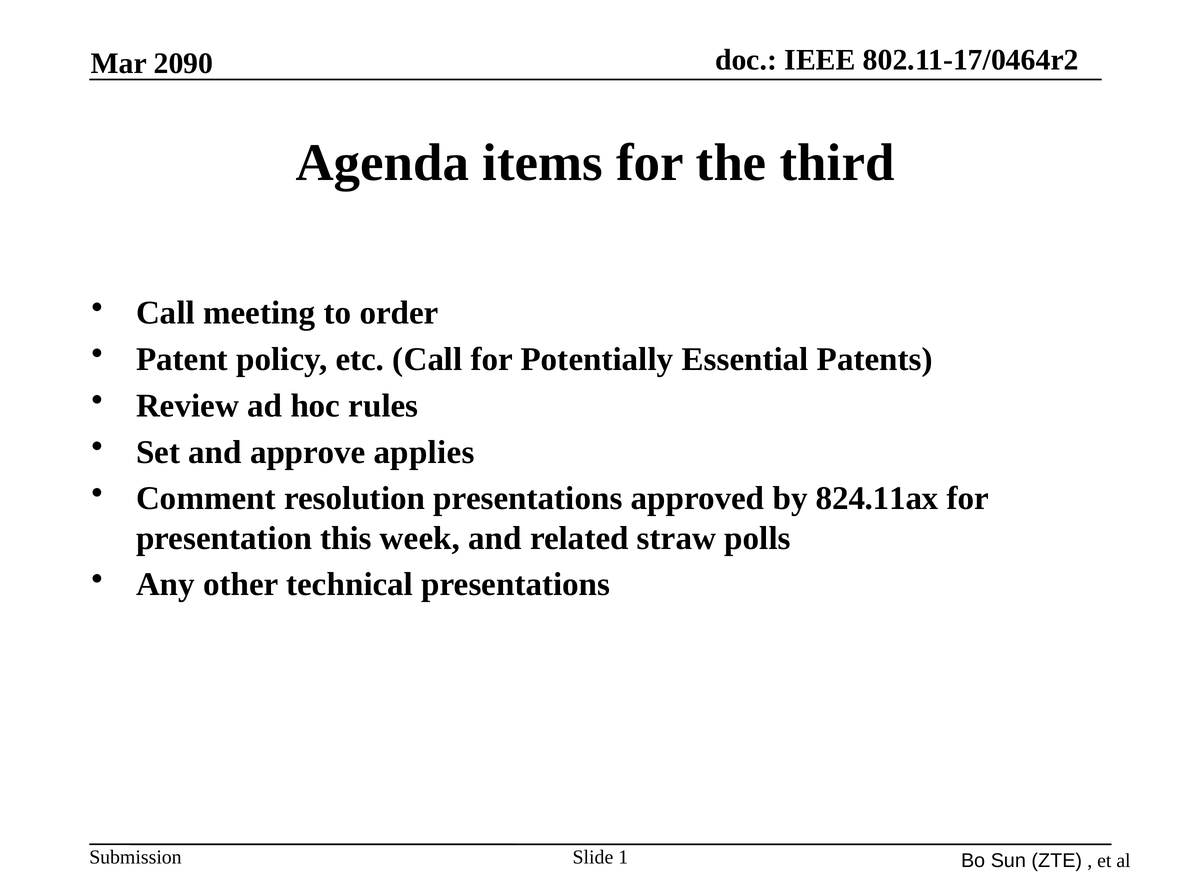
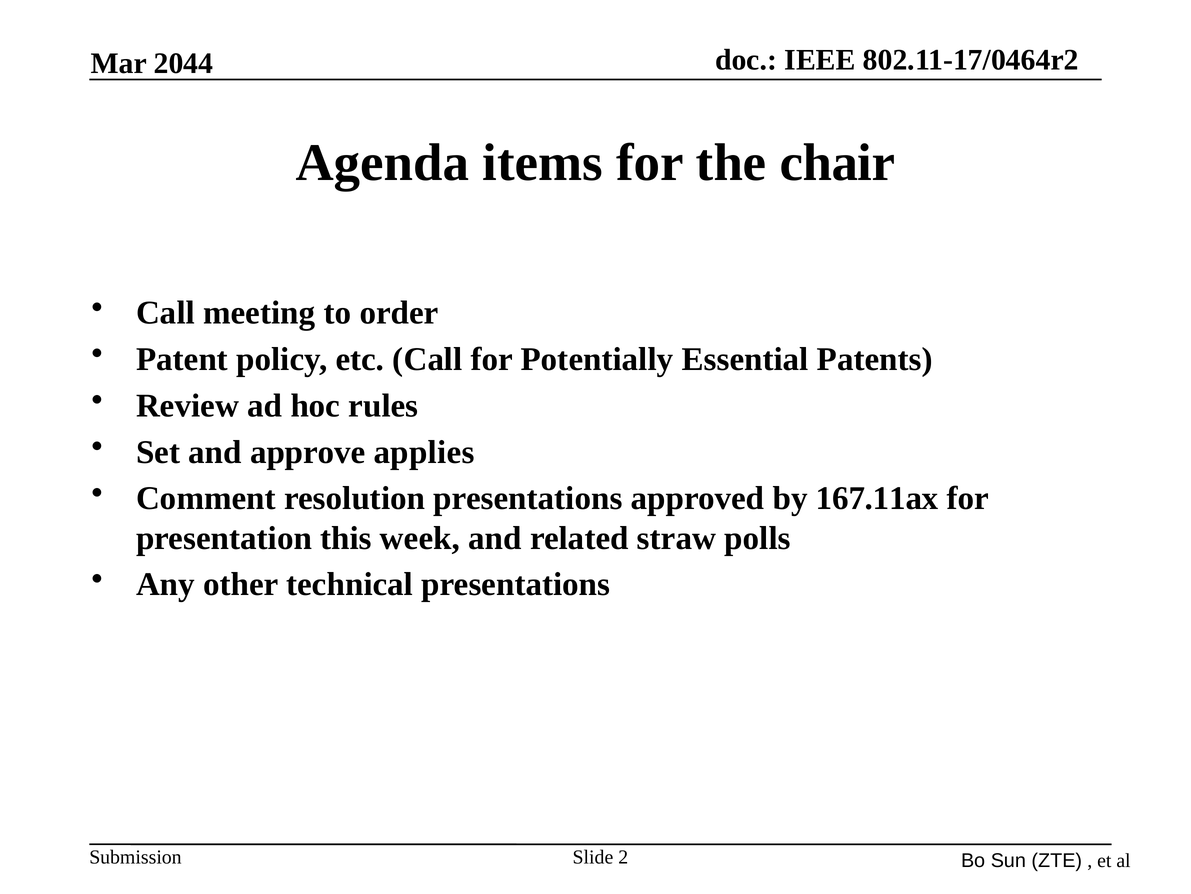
2090: 2090 -> 2044
third: third -> chair
824.11ax: 824.11ax -> 167.11ax
1: 1 -> 2
